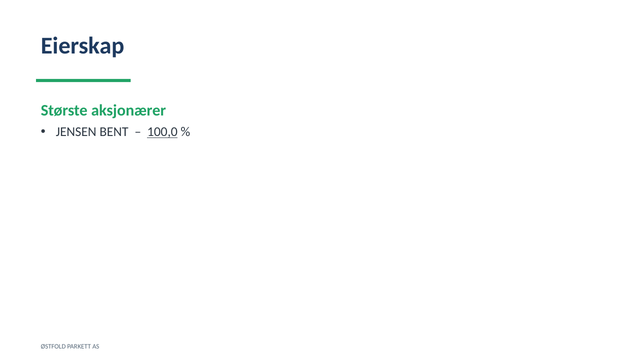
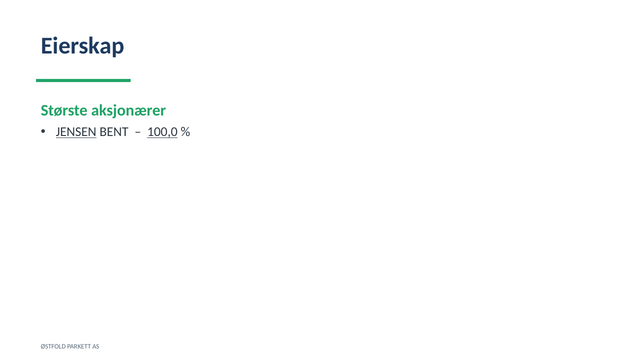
JENSEN underline: none -> present
